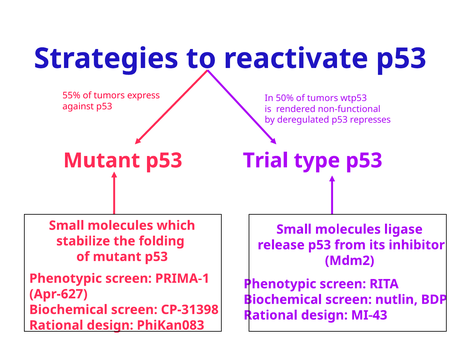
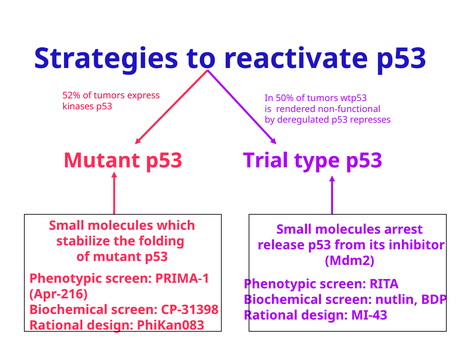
55%: 55% -> 52%
against: against -> kinases
ligase: ligase -> arrest
Apr-627: Apr-627 -> Apr-216
